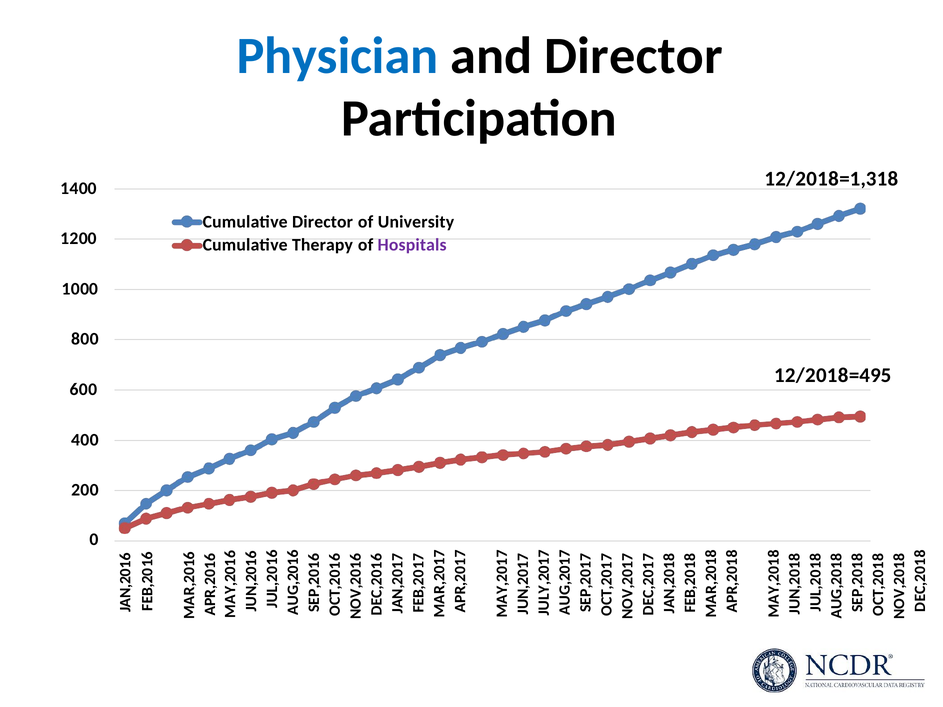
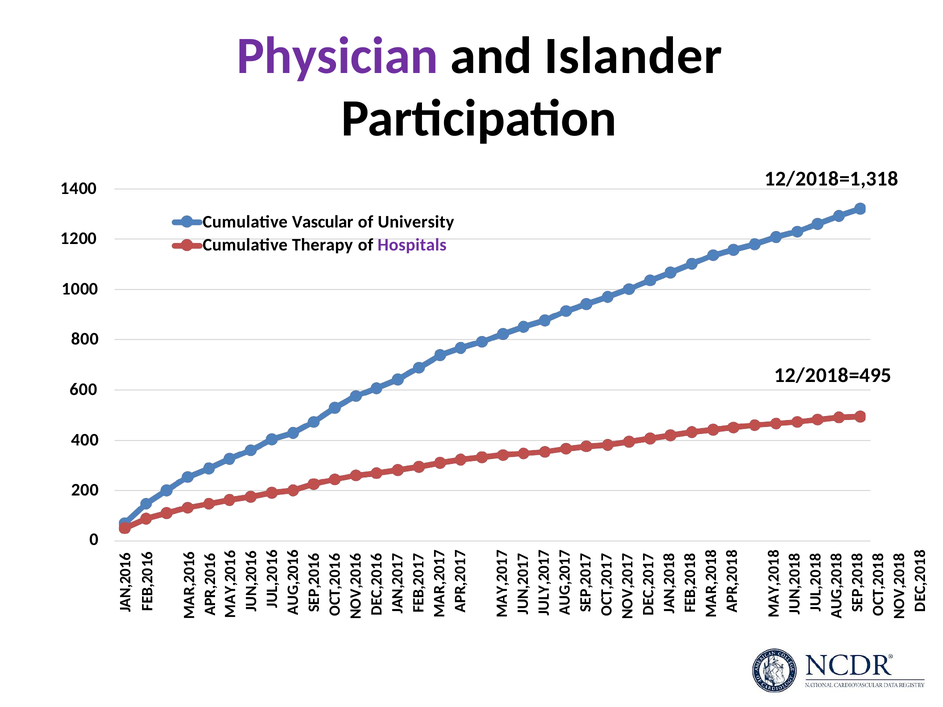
Physician colour: blue -> purple
and Director: Director -> Islander
Cumulative Director: Director -> Vascular
